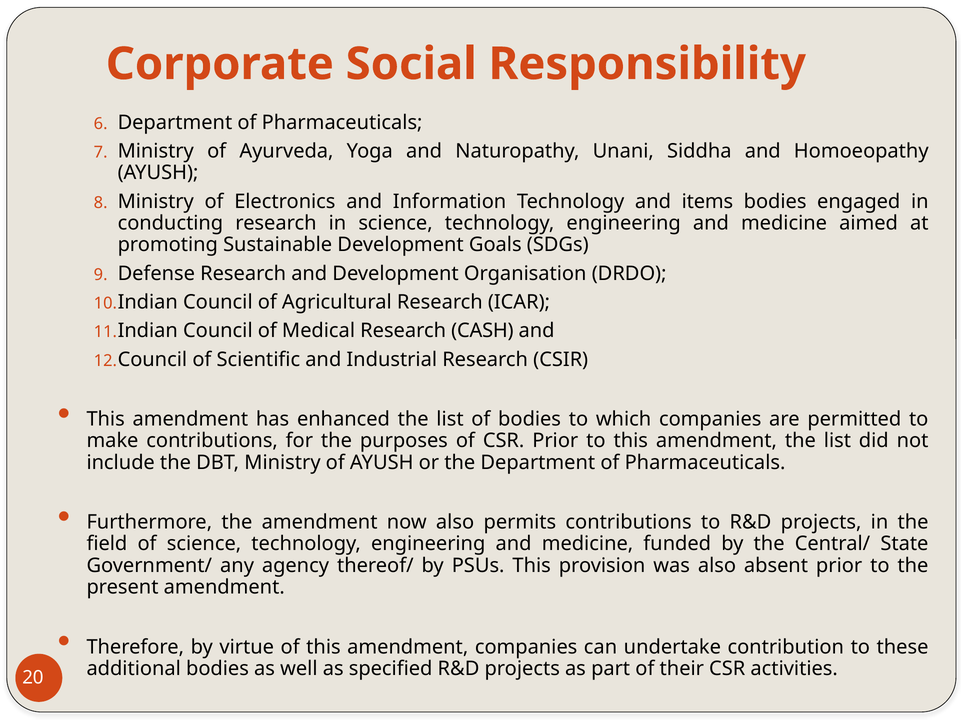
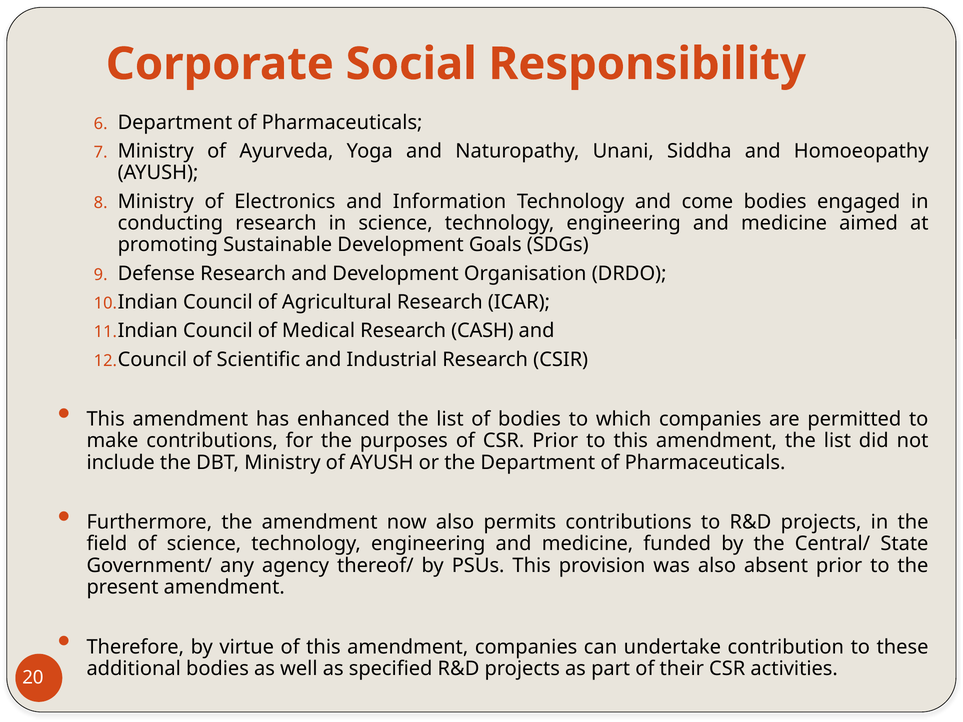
items: items -> come
